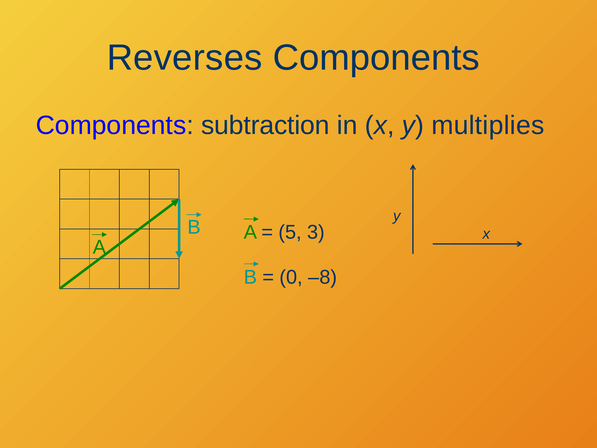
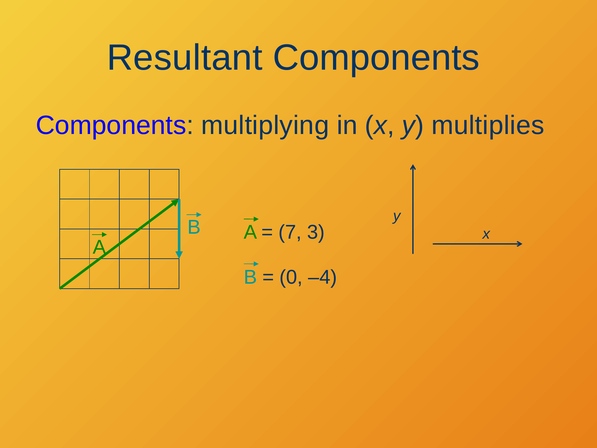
Reverses: Reverses -> Resultant
subtraction: subtraction -> multiplying
5: 5 -> 7
–8: –8 -> –4
